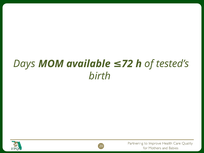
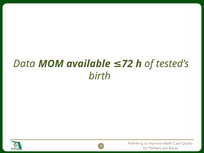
Days: Days -> Data
